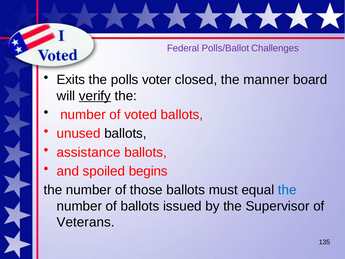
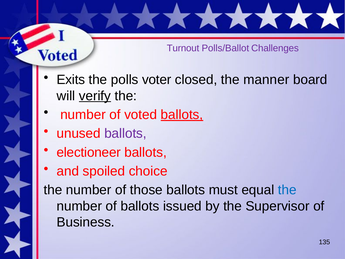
Federal: Federal -> Turnout
ballots at (182, 115) underline: none -> present
ballots at (125, 133) colour: black -> purple
assistance: assistance -> electioneer
begins: begins -> choice
Veterans: Veterans -> Business
